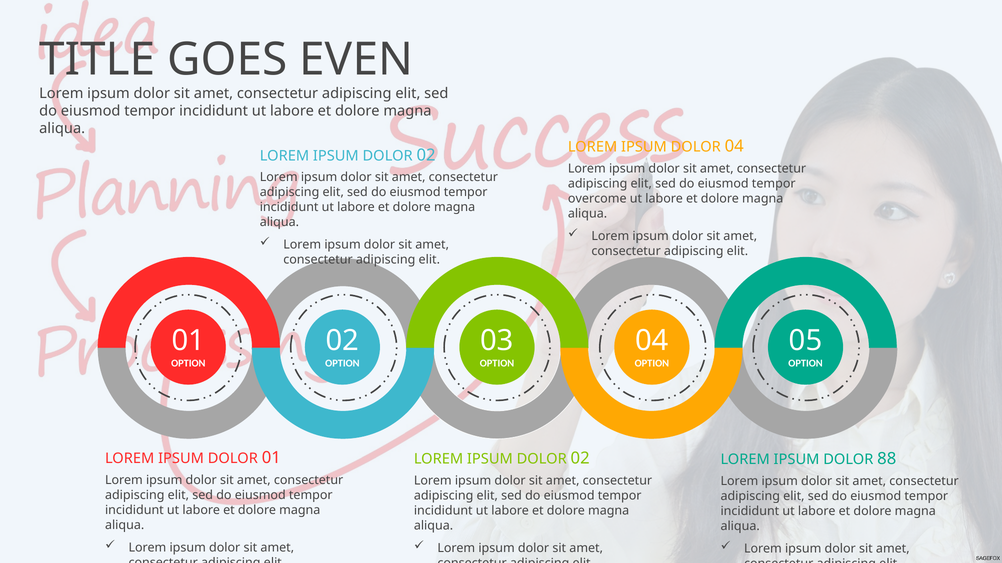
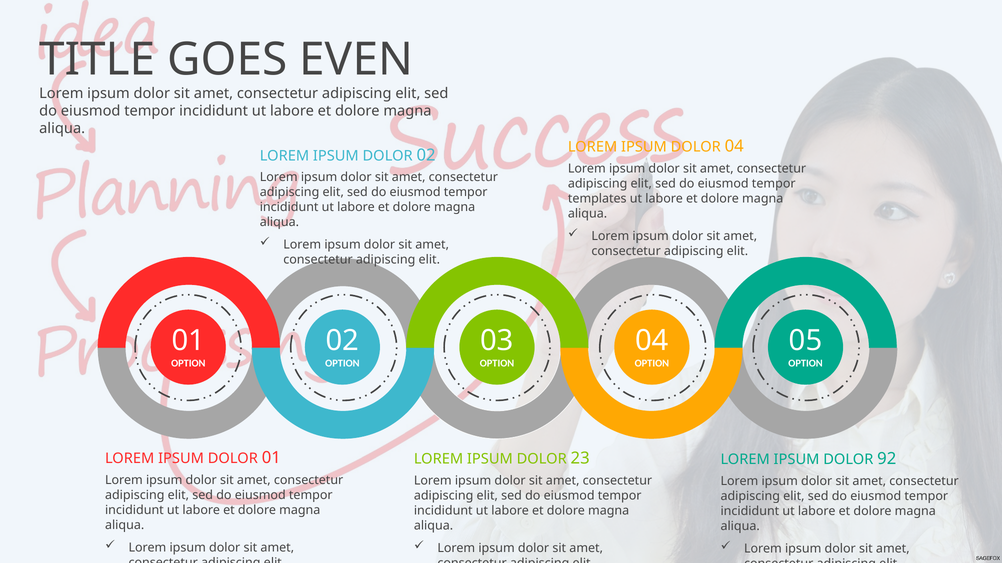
overcome: overcome -> templates
02 at (580, 459): 02 -> 23
88: 88 -> 92
